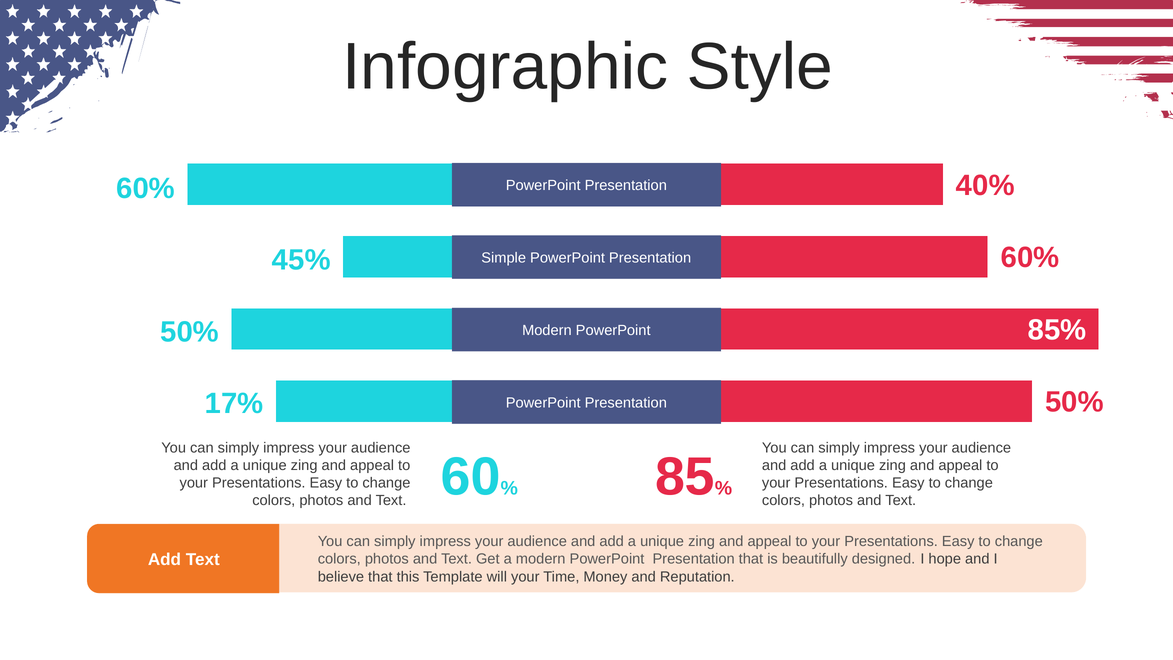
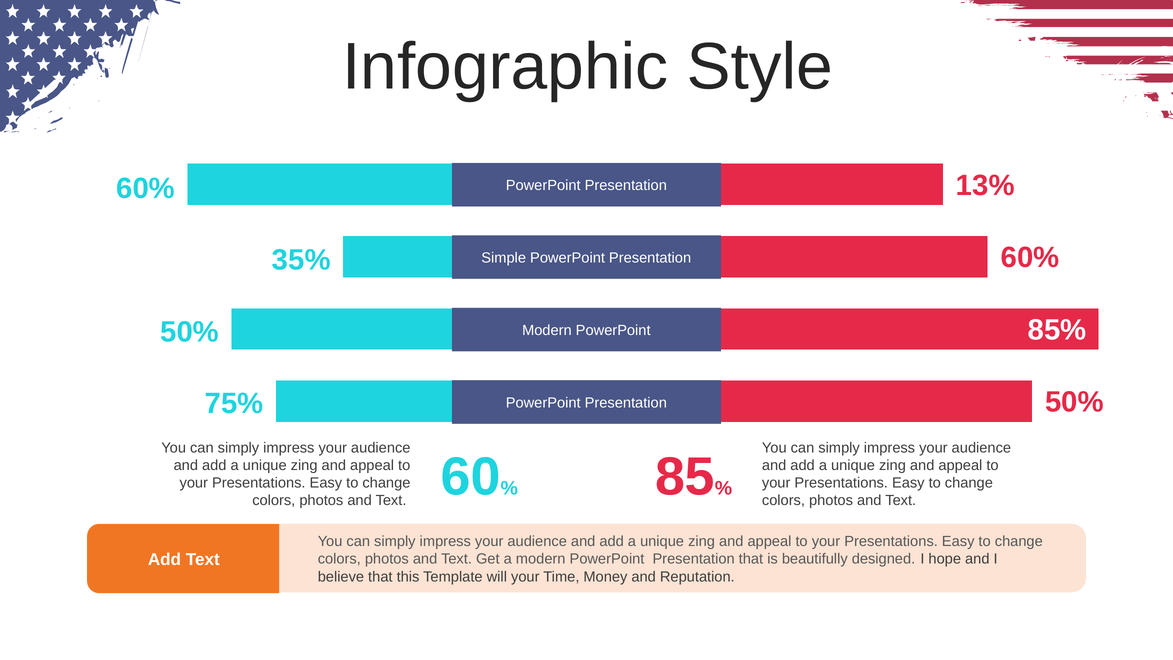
40%: 40% -> 13%
45%: 45% -> 35%
17%: 17% -> 75%
